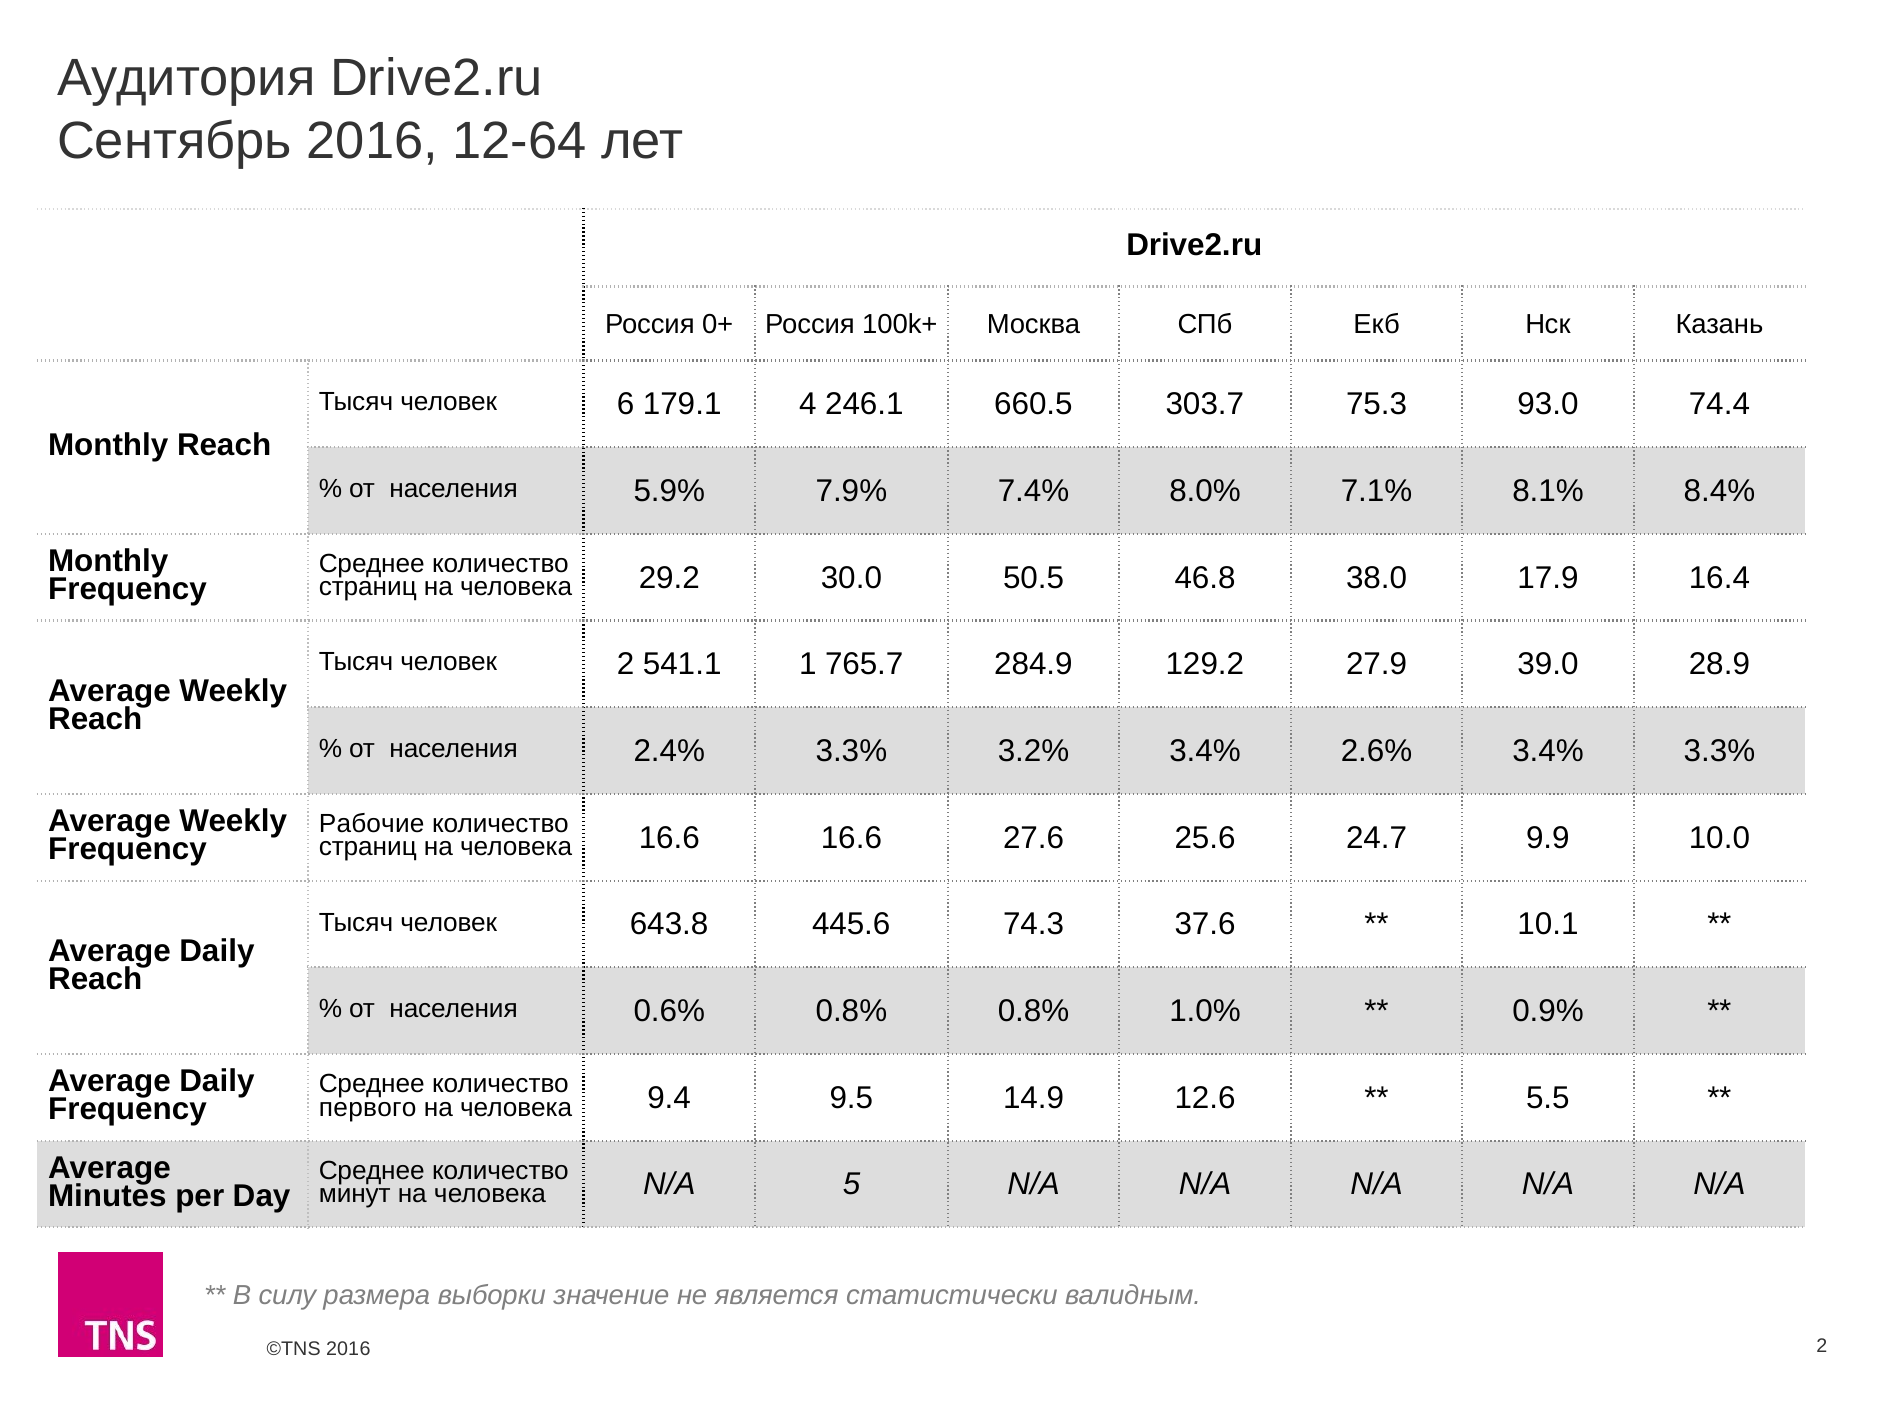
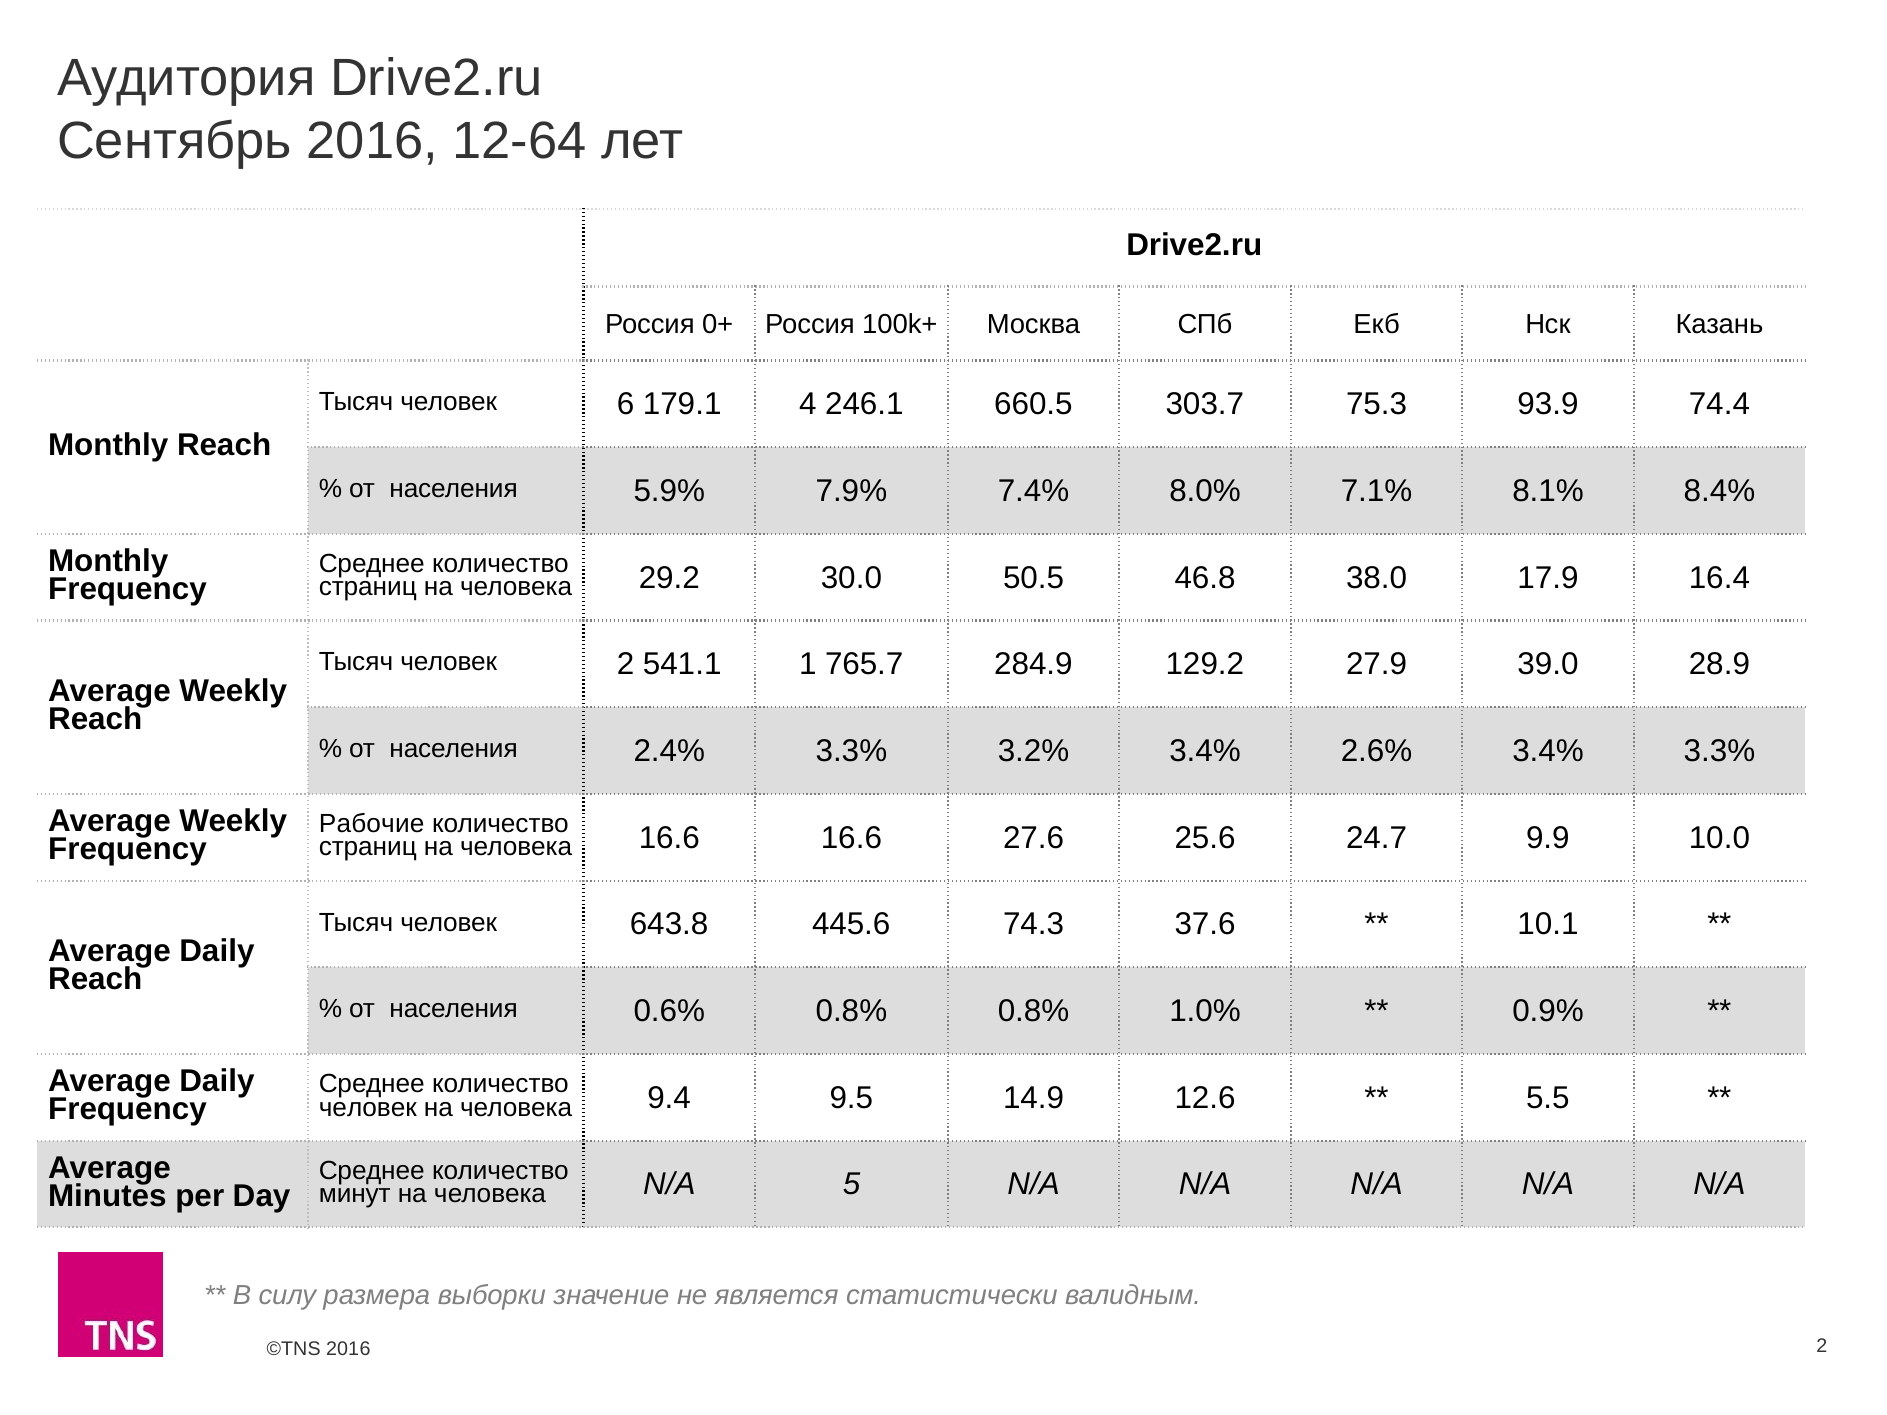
93.0: 93.0 -> 93.9
первого at (368, 1108): первого -> человек
